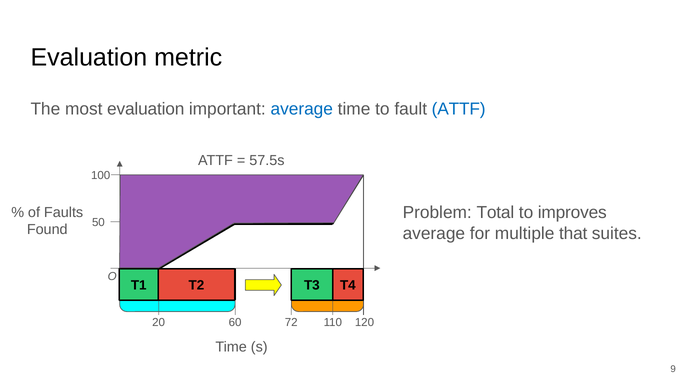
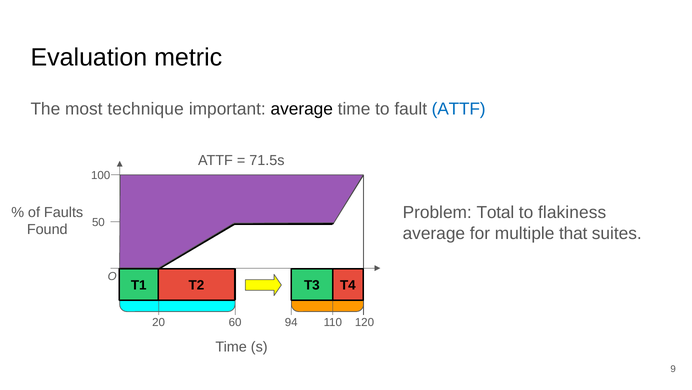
most evaluation: evaluation -> technique
average at (302, 109) colour: blue -> black
57.5s: 57.5s -> 71.5s
improves: improves -> flakiness
72: 72 -> 94
